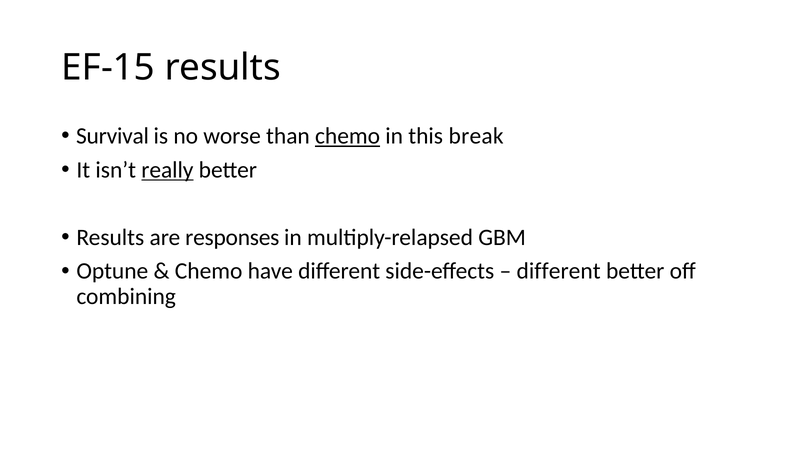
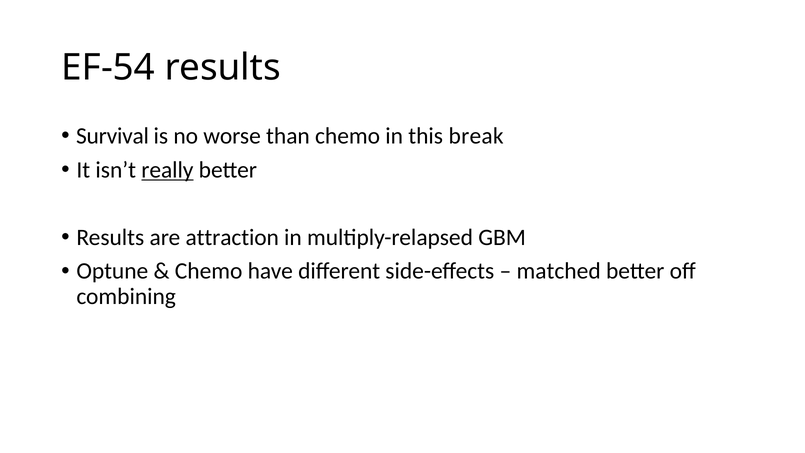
EF-15: EF-15 -> EF-54
chemo at (348, 136) underline: present -> none
responses: responses -> attraction
different at (559, 271): different -> matched
